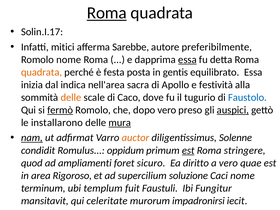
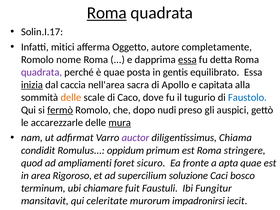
Sarebbe: Sarebbe -> Oggetto
preferibilmente: preferibilmente -> completamente
quadrata at (42, 72) colour: orange -> purple
è festa: festa -> quae
inizia underline: none -> present
indica: indica -> caccia
festività: festività -> capitata
dopo vero: vero -> nudi
auspici underline: present -> none
installarono: installarono -> accarezzarle
nam underline: present -> none
auctor colour: orange -> purple
Solenne: Solenne -> Chiama
est at (188, 150) underline: present -> none
diritto: diritto -> fronte
a vero: vero -> apta
Caci nome: nome -> bosco
templum: templum -> chiamare
